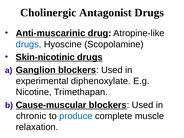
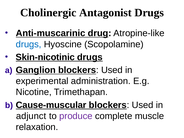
diphenoxylate: diphenoxylate -> administration
chronic: chronic -> adjunct
produce colour: blue -> purple
